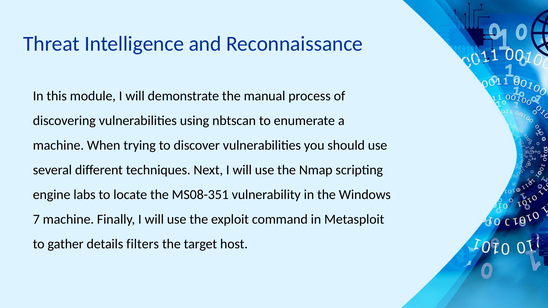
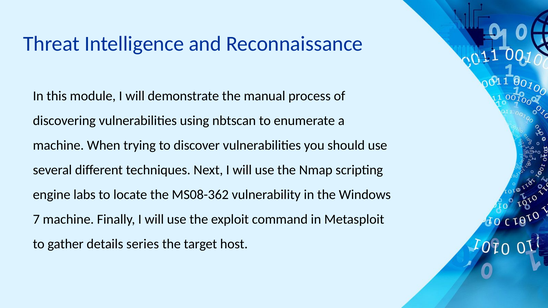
MS08-351: MS08-351 -> MS08-362
filters: filters -> series
